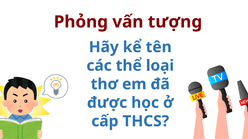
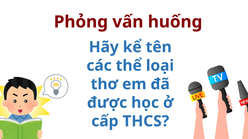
tượng: tượng -> huống
